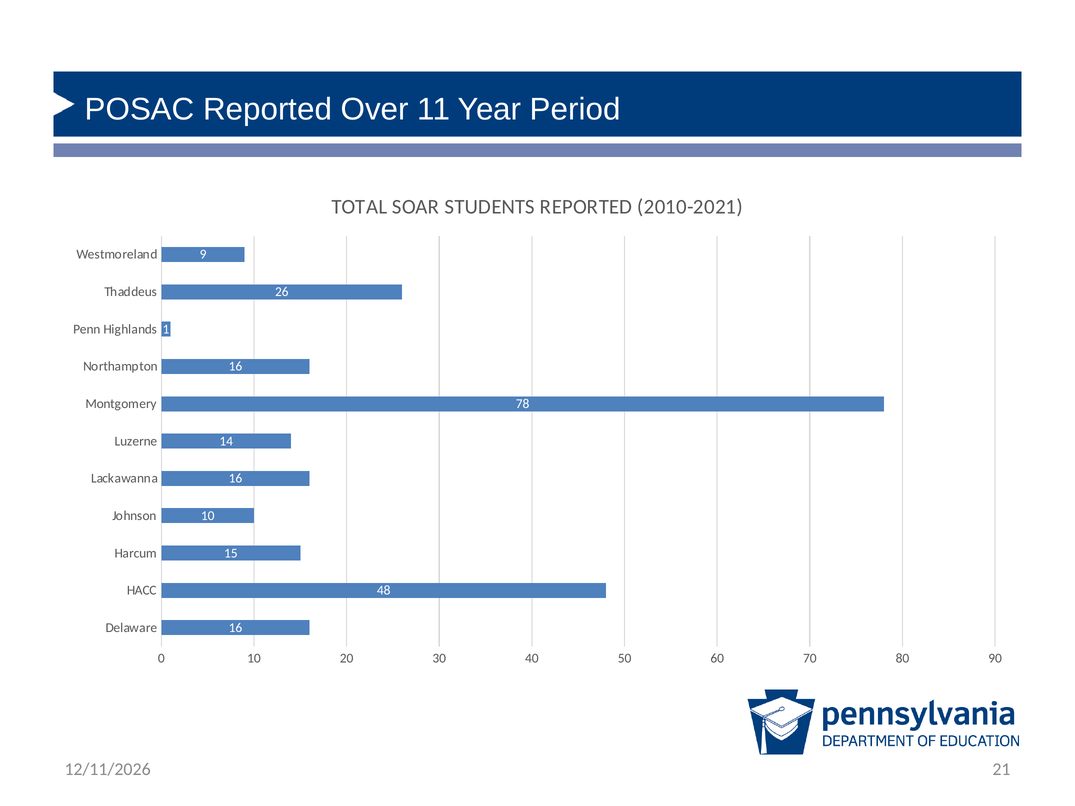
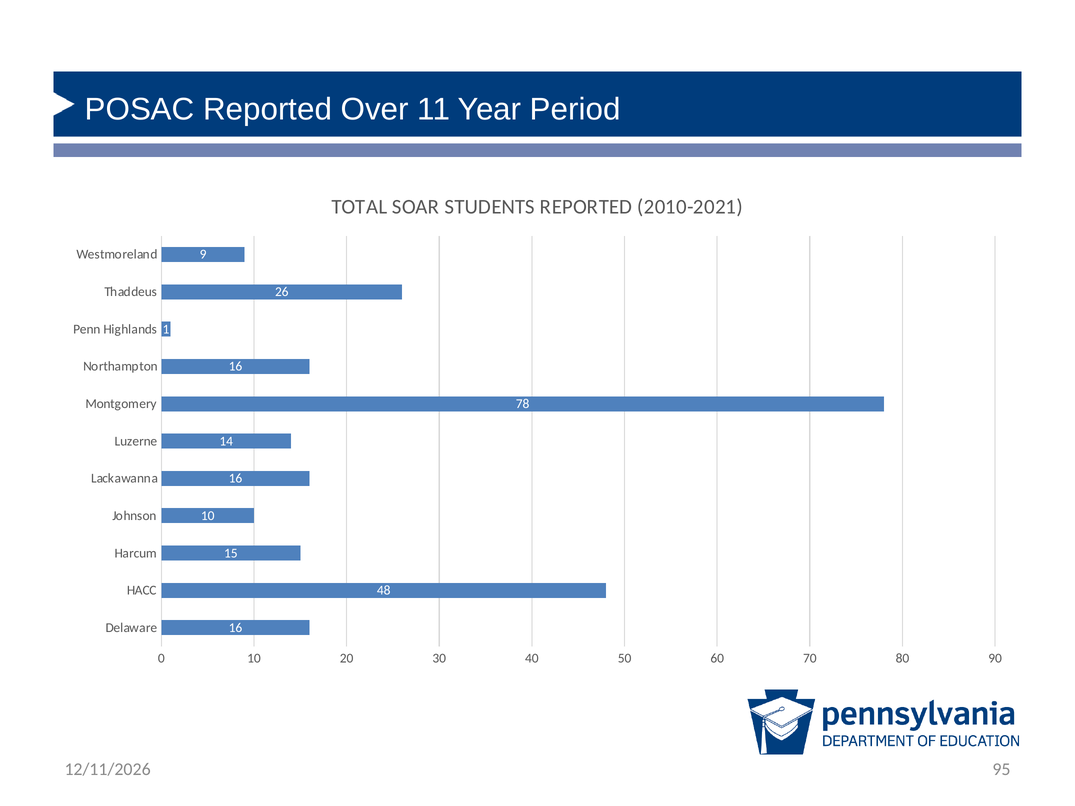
21: 21 -> 95
